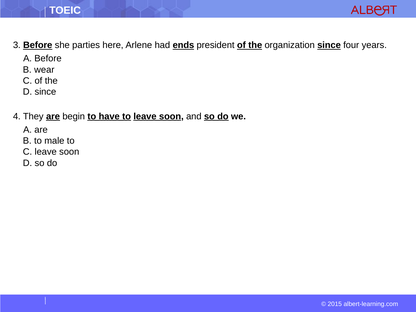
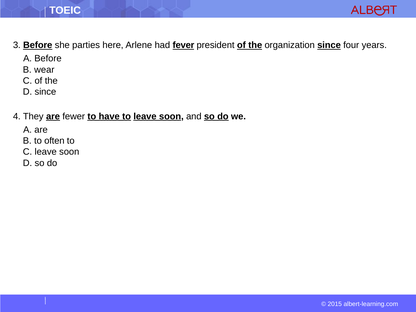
ends: ends -> fever
begin: begin -> fewer
male: male -> often
